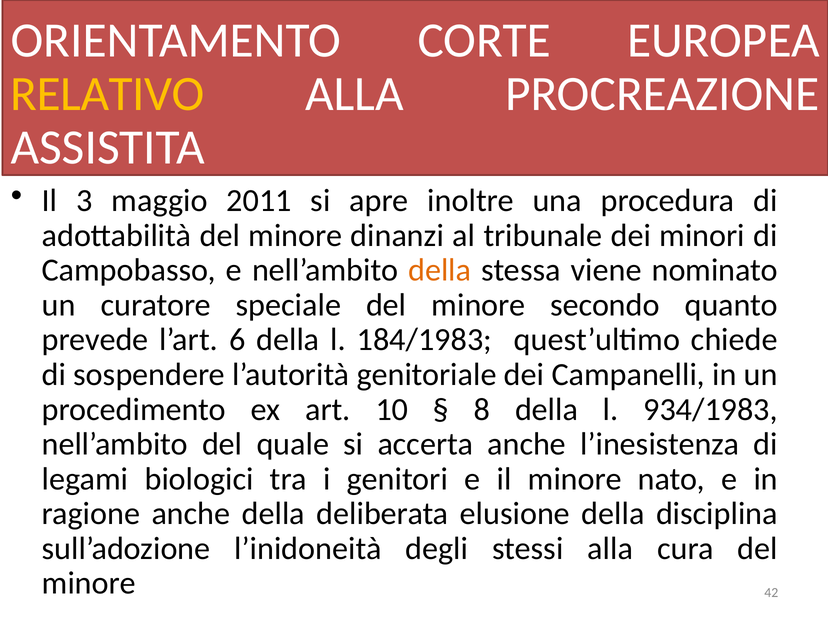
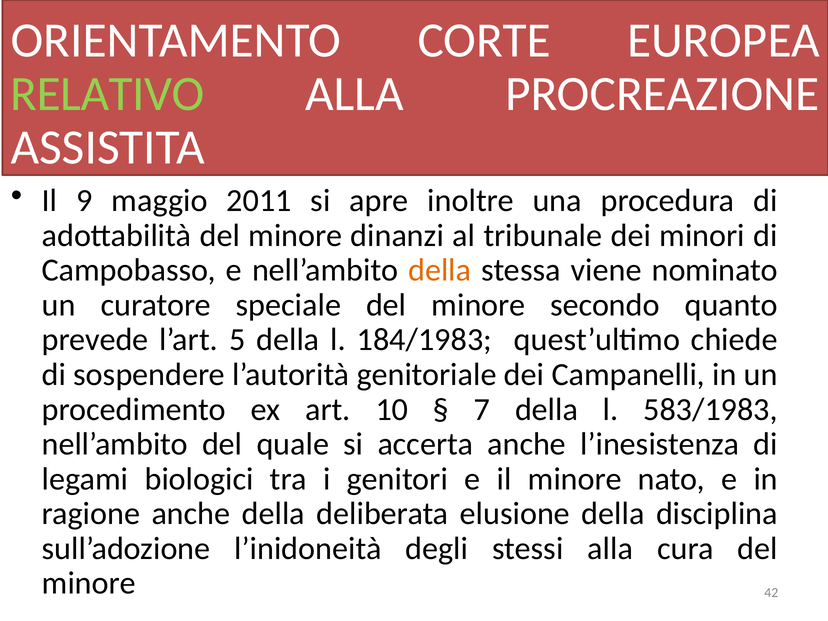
RELATIVO colour: yellow -> light green
3: 3 -> 9
6: 6 -> 5
8: 8 -> 7
934/1983: 934/1983 -> 583/1983
